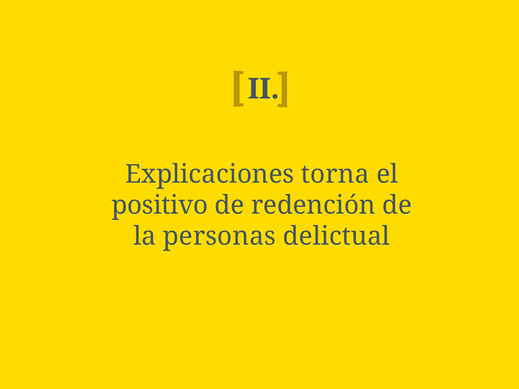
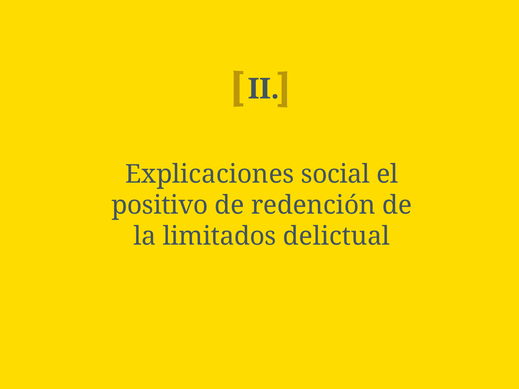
torna: torna -> social
personas: personas -> limitados
